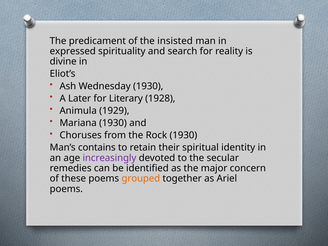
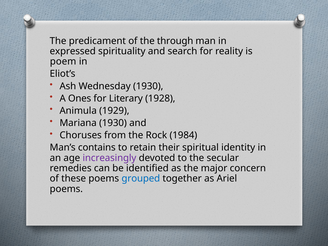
insisted: insisted -> through
divine: divine -> poem
Later: Later -> Ones
Rock 1930: 1930 -> 1984
grouped colour: orange -> blue
